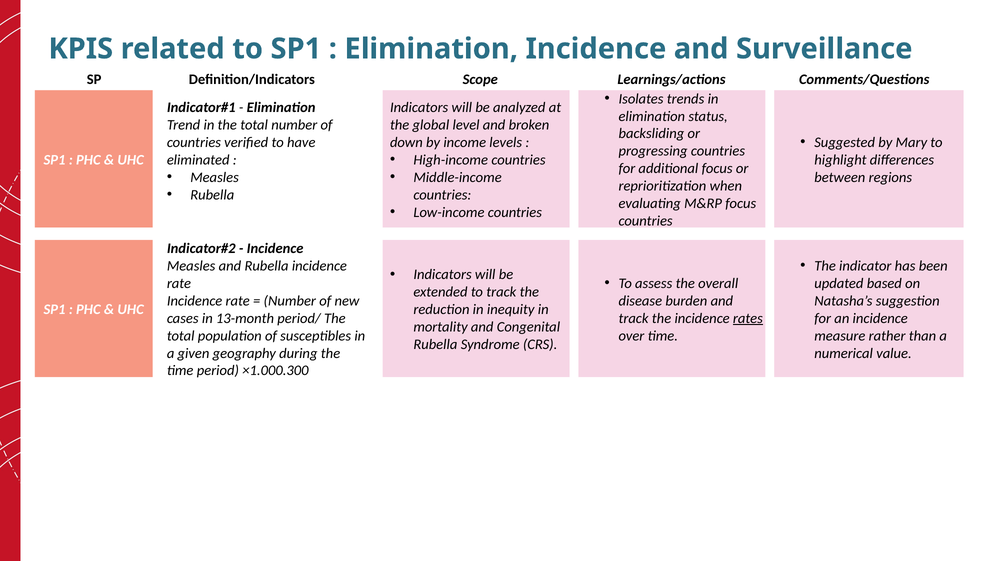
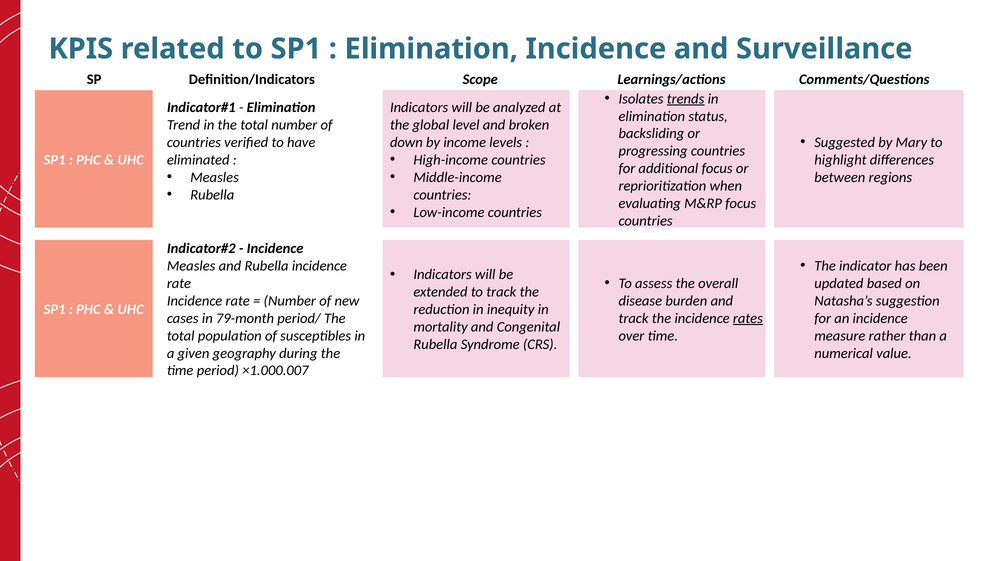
trends underline: none -> present
13-month: 13-month -> 79-month
×1.000.300: ×1.000.300 -> ×1.000.007
